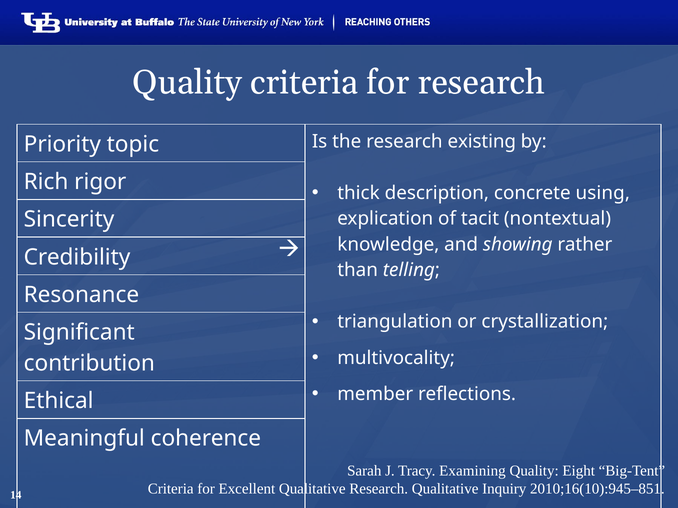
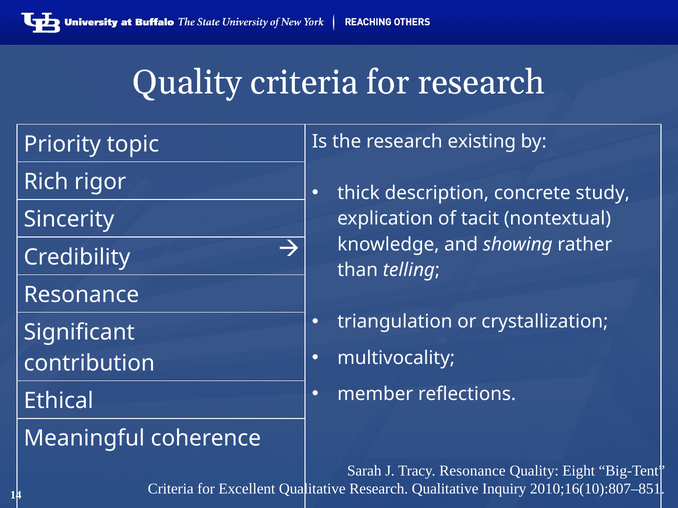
using: using -> study
Tracy Examining: Examining -> Resonance
2010;16(10):945–851: 2010;16(10):945–851 -> 2010;16(10):807–851
